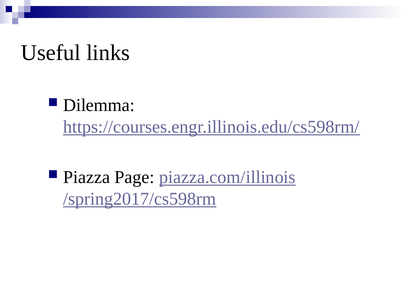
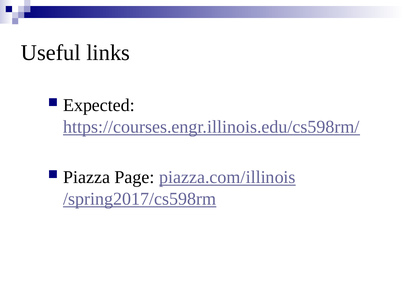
Dilemma: Dilemma -> Expected
